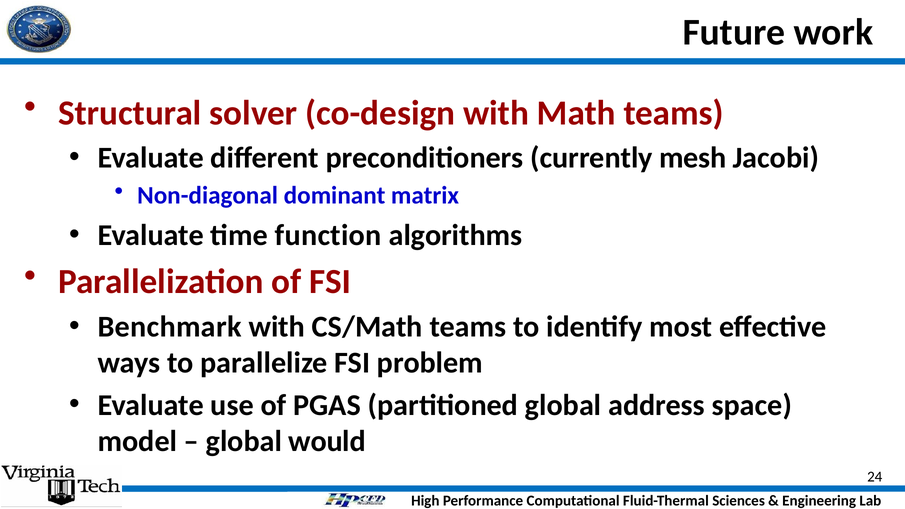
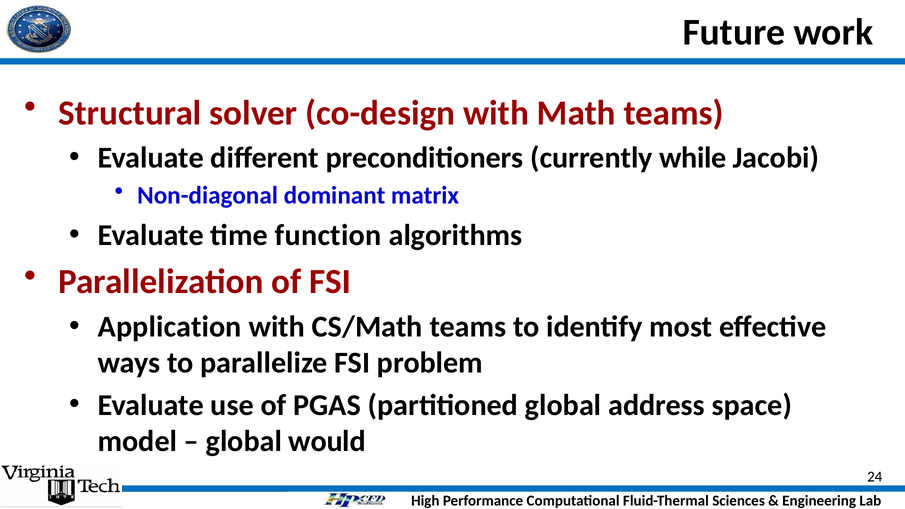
mesh: mesh -> while
Benchmark: Benchmark -> Application
